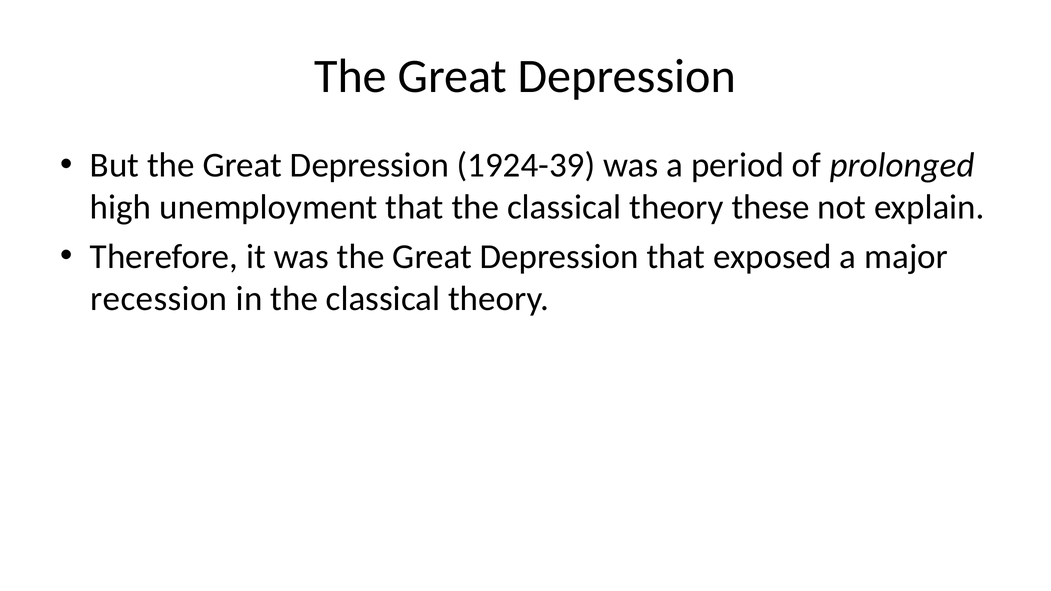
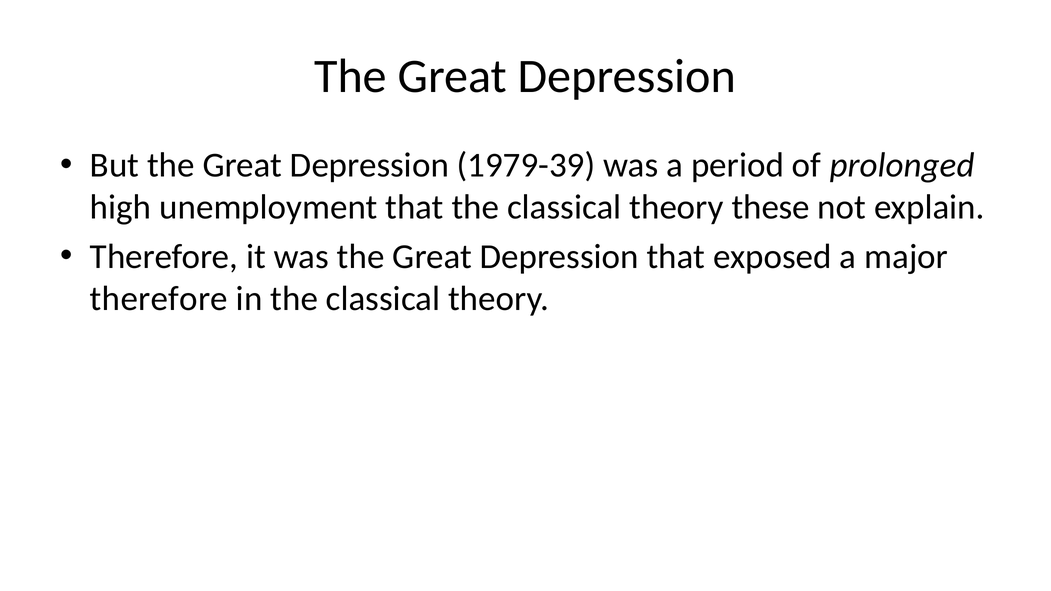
1924-39: 1924-39 -> 1979-39
recession at (159, 299): recession -> therefore
